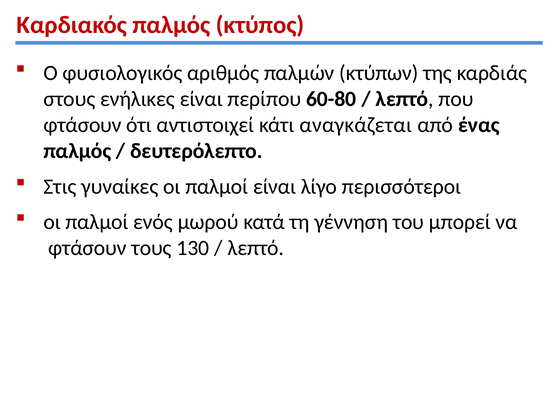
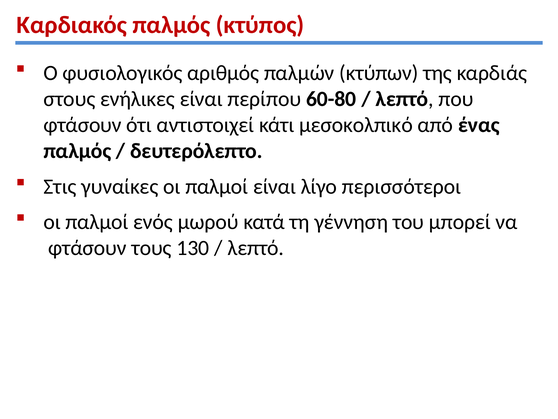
αναγκάζεται: αναγκάζεται -> μεσοκολπικό
